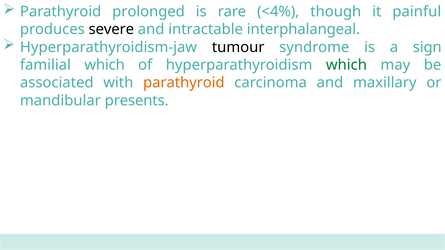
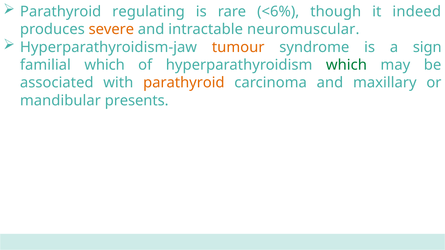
prolonged: prolonged -> regulating
<4%: <4% -> <6%
painful: painful -> indeed
severe colour: black -> orange
interphalangeal: interphalangeal -> neuromuscular
tumour colour: black -> orange
